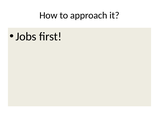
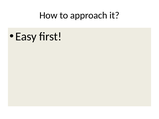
Jobs: Jobs -> Easy
